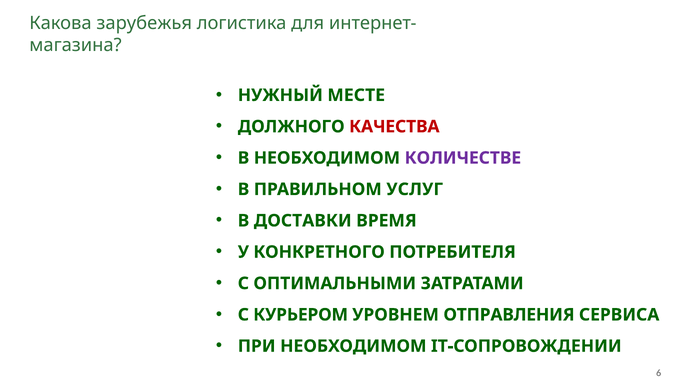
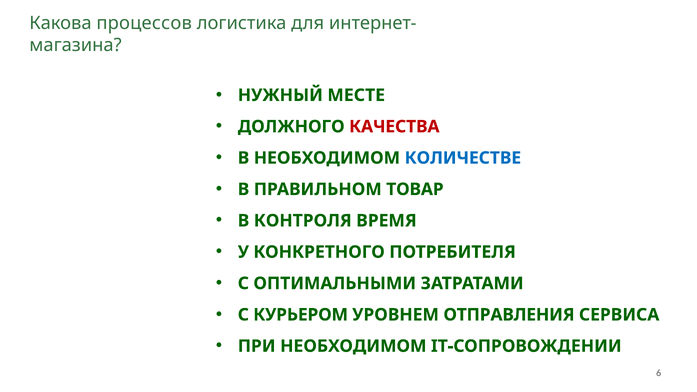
зарубежья: зарубежья -> процессов
КОЛИЧЕСТВЕ colour: purple -> blue
УСЛУГ: УСЛУГ -> ТОВАР
ДОСТАВКИ: ДОСТАВКИ -> КОНТРОЛЯ
